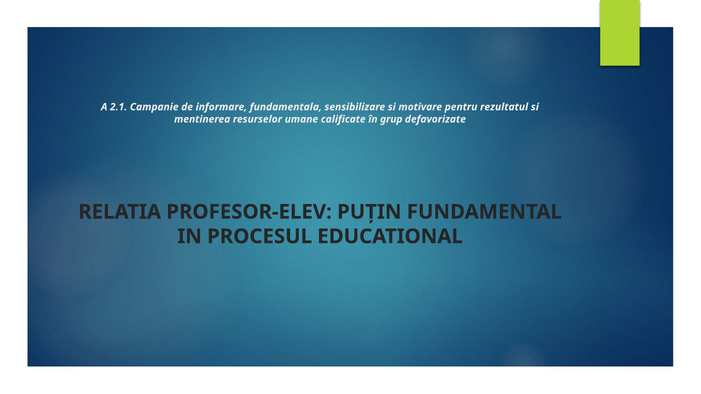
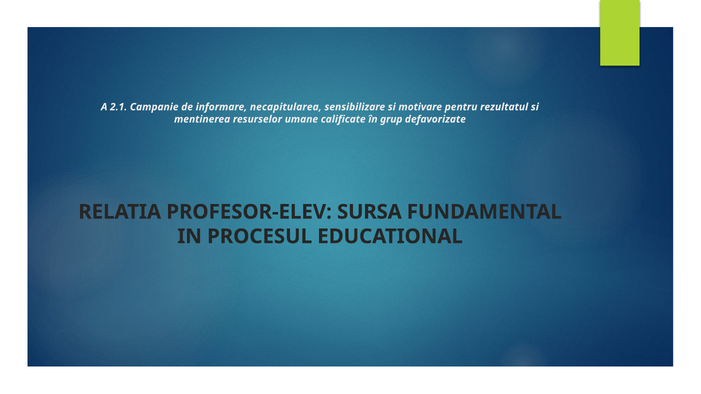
fundamentala: fundamentala -> necapitularea
PUŢIN: PUŢIN -> SURSA
